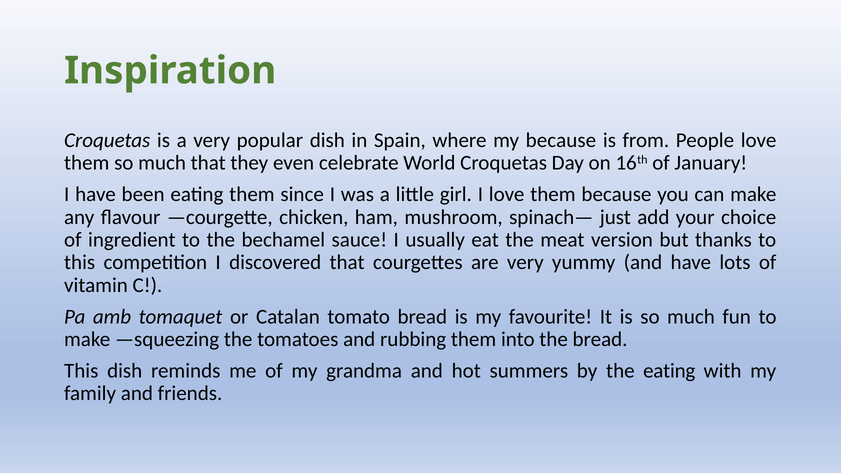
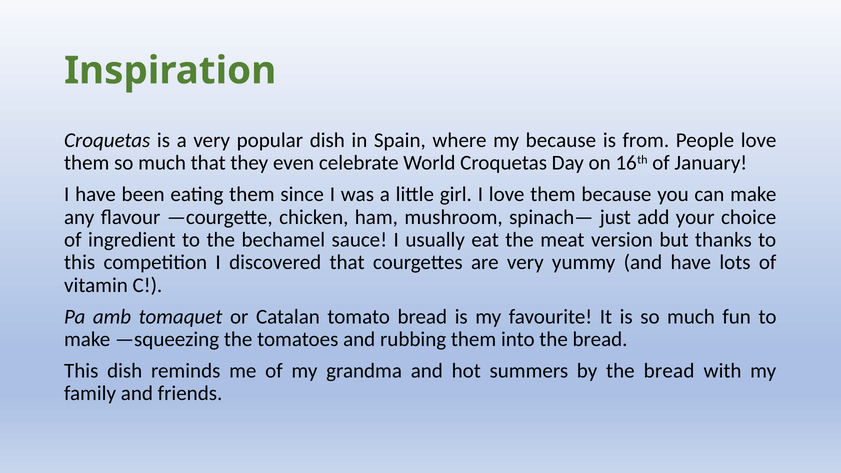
by the eating: eating -> bread
